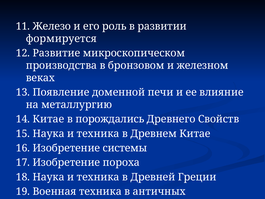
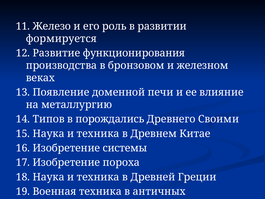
микроскопическом: микроскопическом -> функционирования
14 Китае: Китае -> Типов
Свойств: Свойств -> Своими
